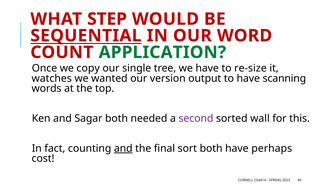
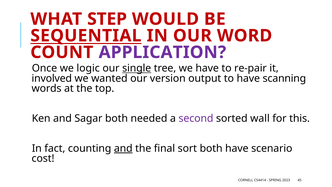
APPLICATION colour: green -> purple
copy: copy -> logic
single underline: none -> present
re-size: re-size -> re-pair
watches: watches -> involved
perhaps: perhaps -> scenario
